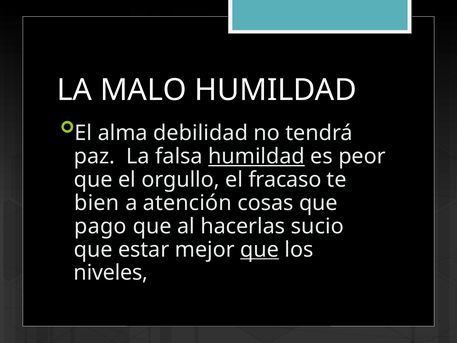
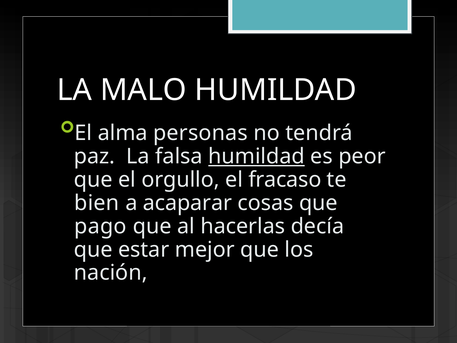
debilidad: debilidad -> personas
atención: atención -> acaparar
sucio: sucio -> decía
que at (260, 249) underline: present -> none
niveles: niveles -> nación
